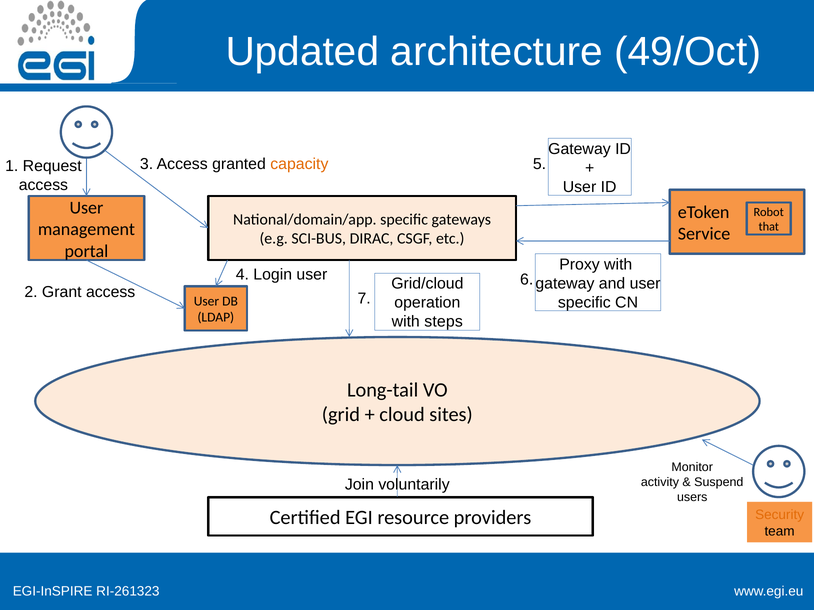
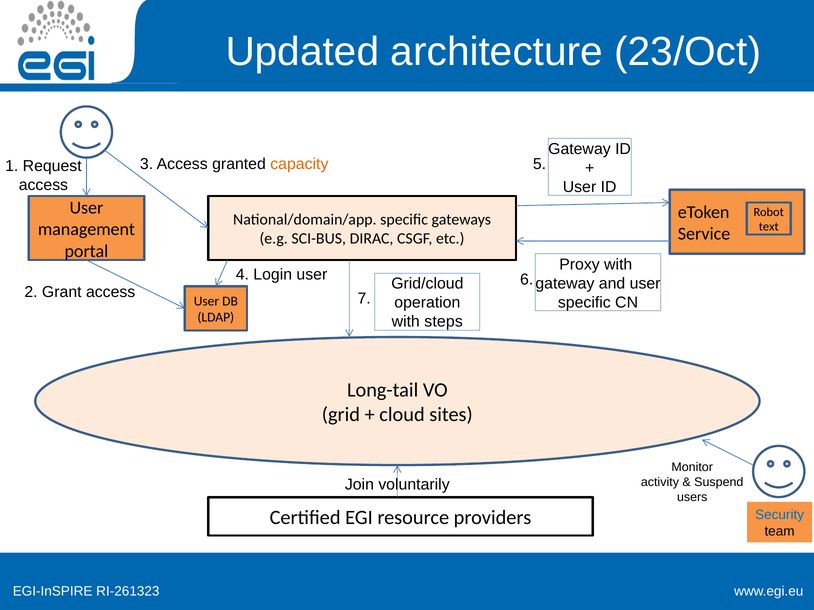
49/Oct: 49/Oct -> 23/Oct
that: that -> text
Security colour: orange -> blue
